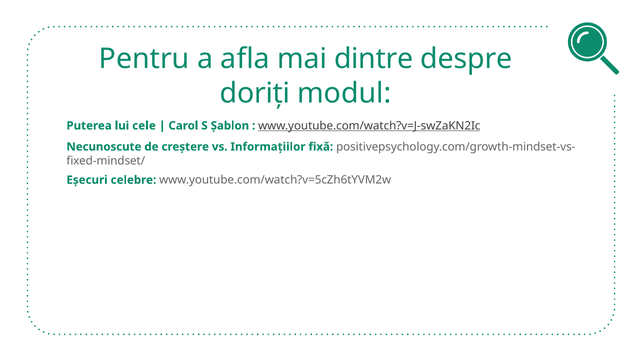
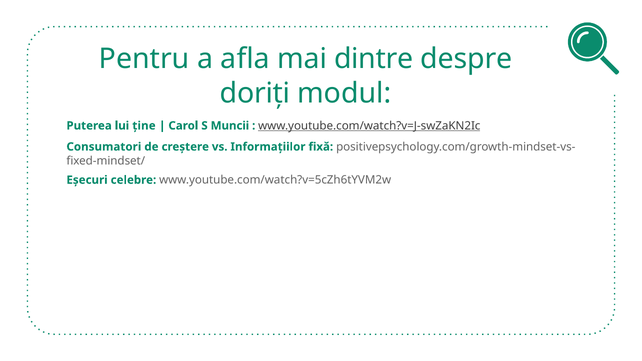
cele: cele -> ține
Șablon: Șablon -> Muncii
Necunoscute: Necunoscute -> Consumatori
